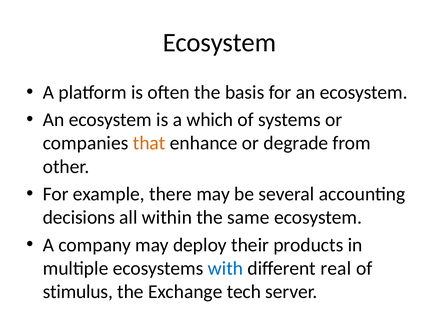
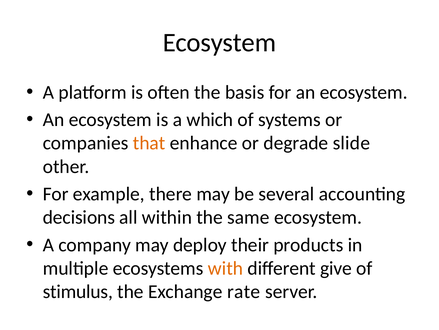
from: from -> slide
with colour: blue -> orange
real: real -> give
tech: tech -> rate
